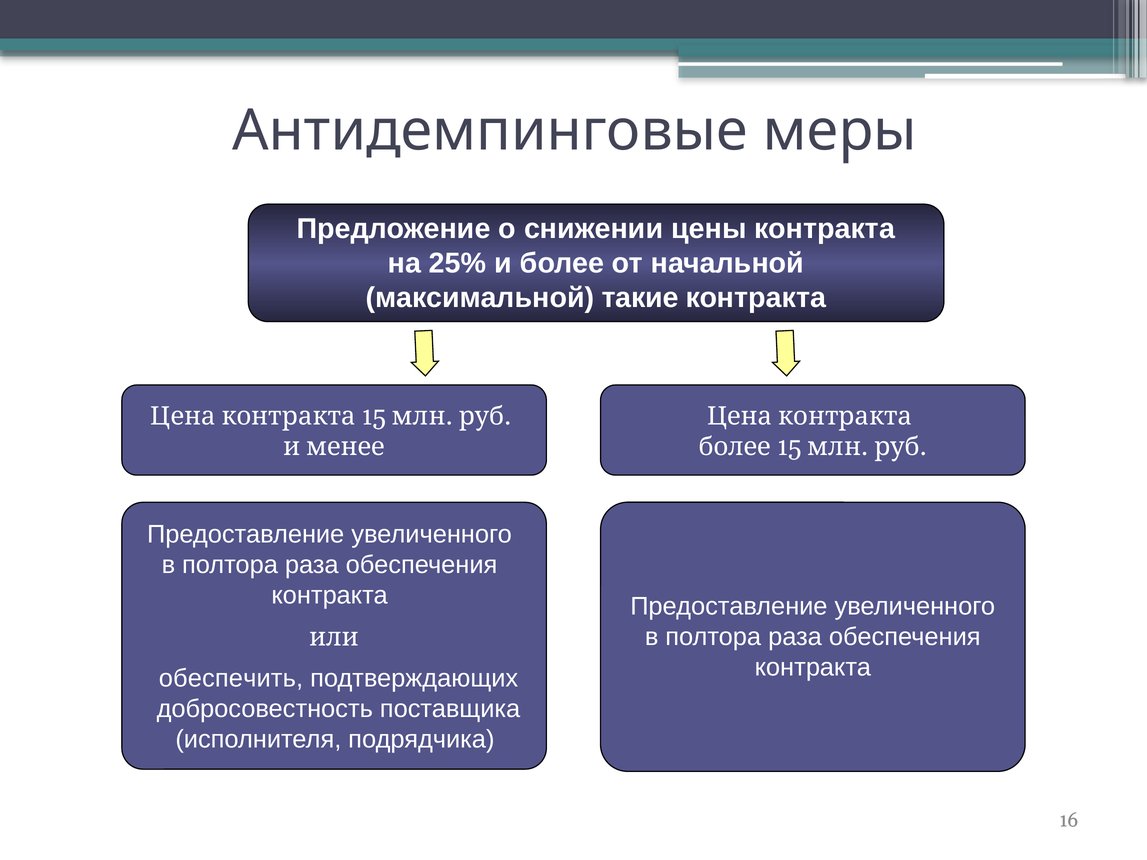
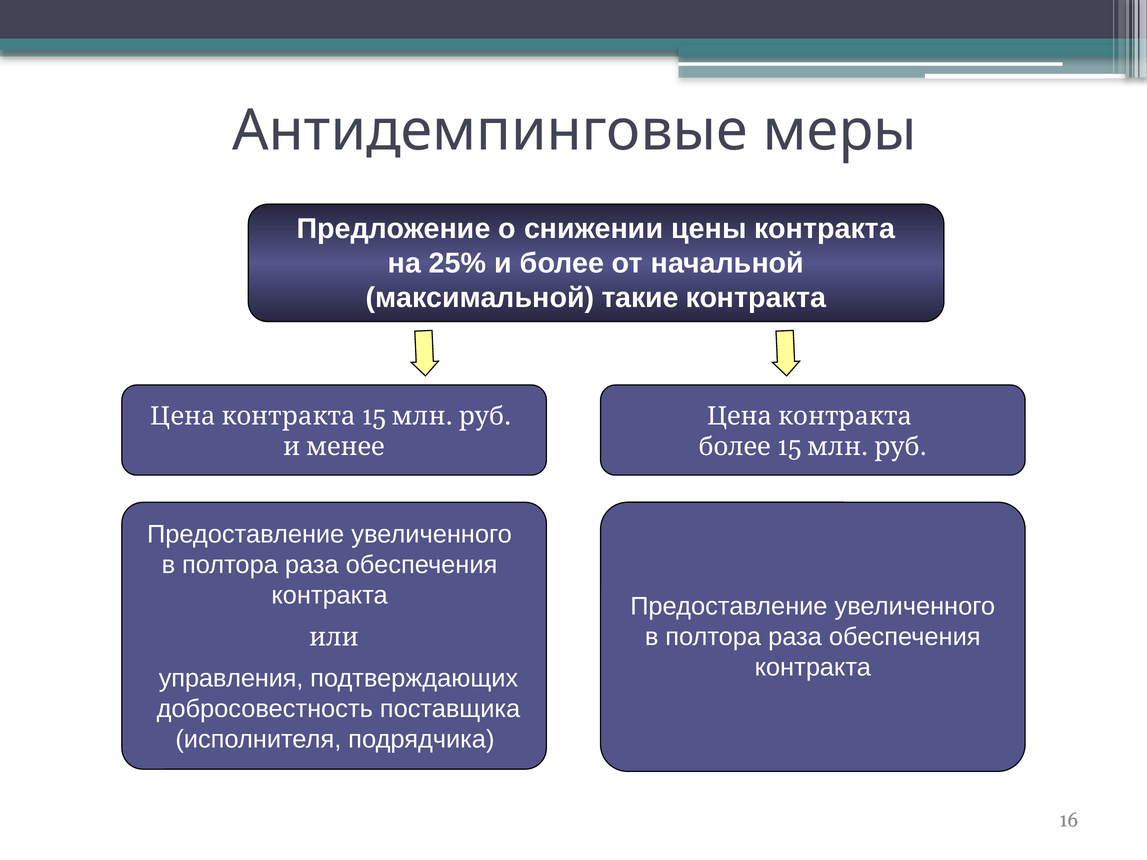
обеспечить: обеспечить -> управления
